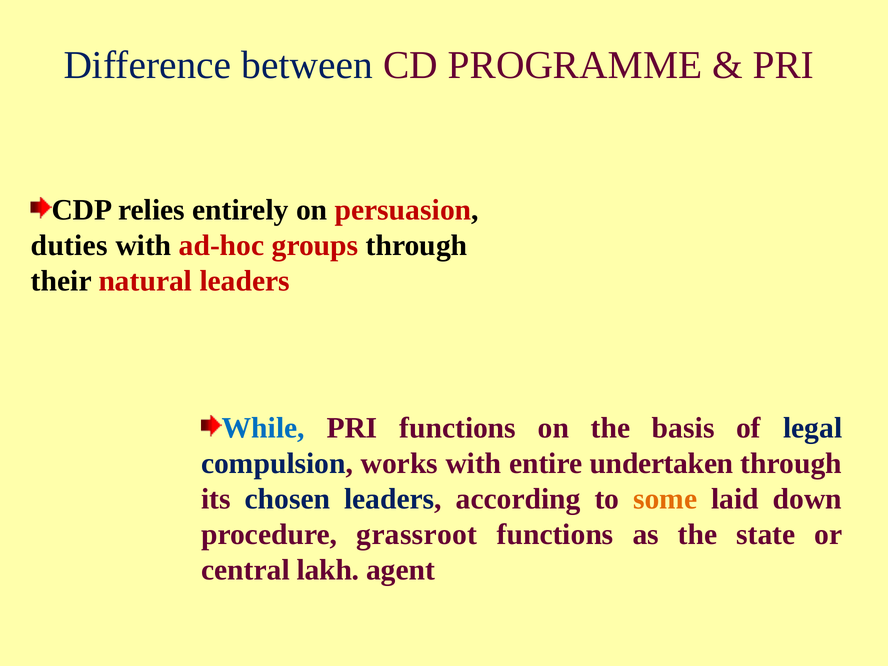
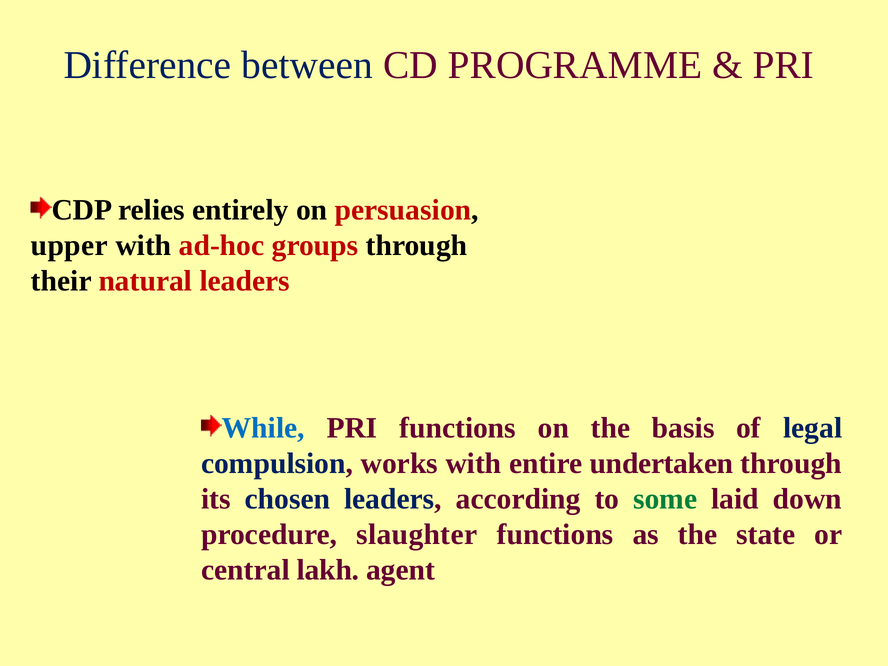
duties: duties -> upper
some colour: orange -> green
grassroot: grassroot -> slaughter
